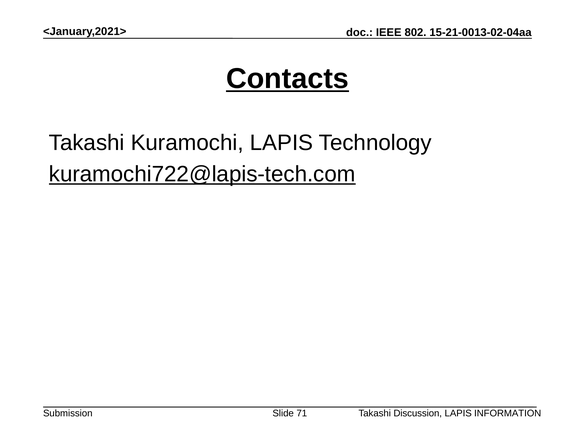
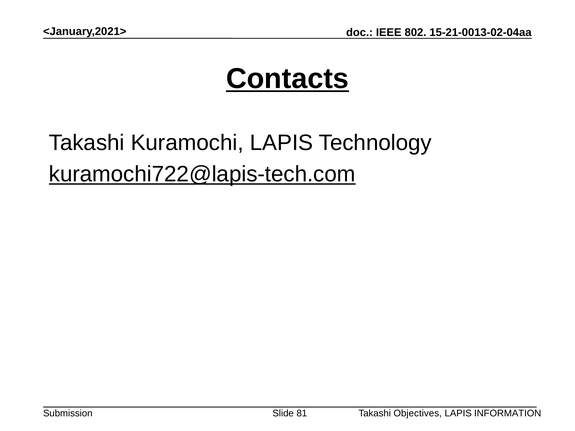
71: 71 -> 81
Discussion: Discussion -> Objectives
